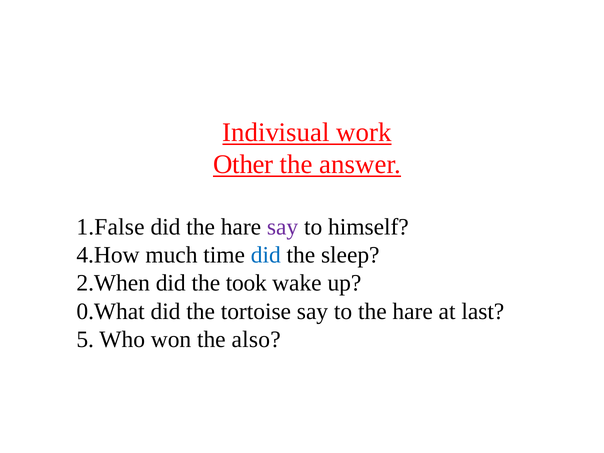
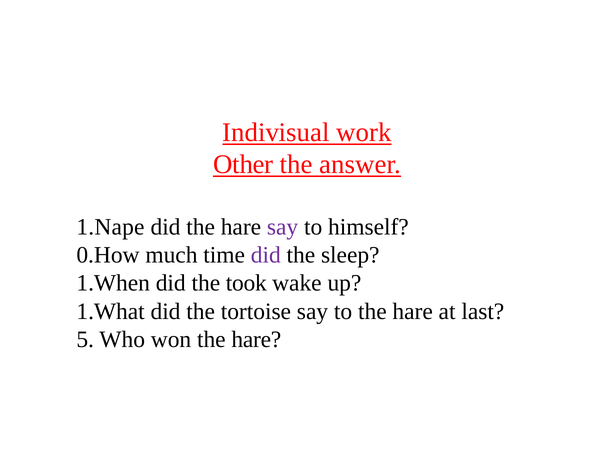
1.False: 1.False -> 1.Nape
4.How: 4.How -> 0.How
did at (266, 255) colour: blue -> purple
2.When: 2.When -> 1.When
0.What: 0.What -> 1.What
won the also: also -> hare
